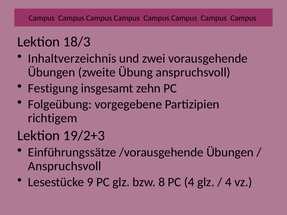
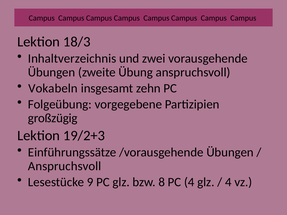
Festigung: Festigung -> Vokabeln
richtigem: richtigem -> großzügig
